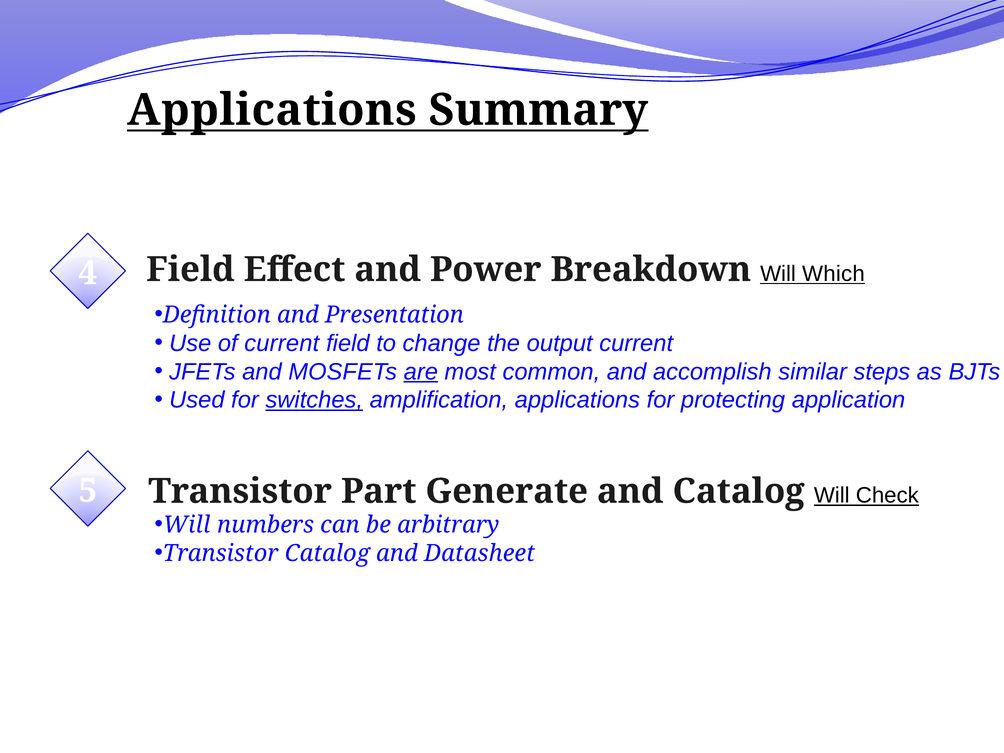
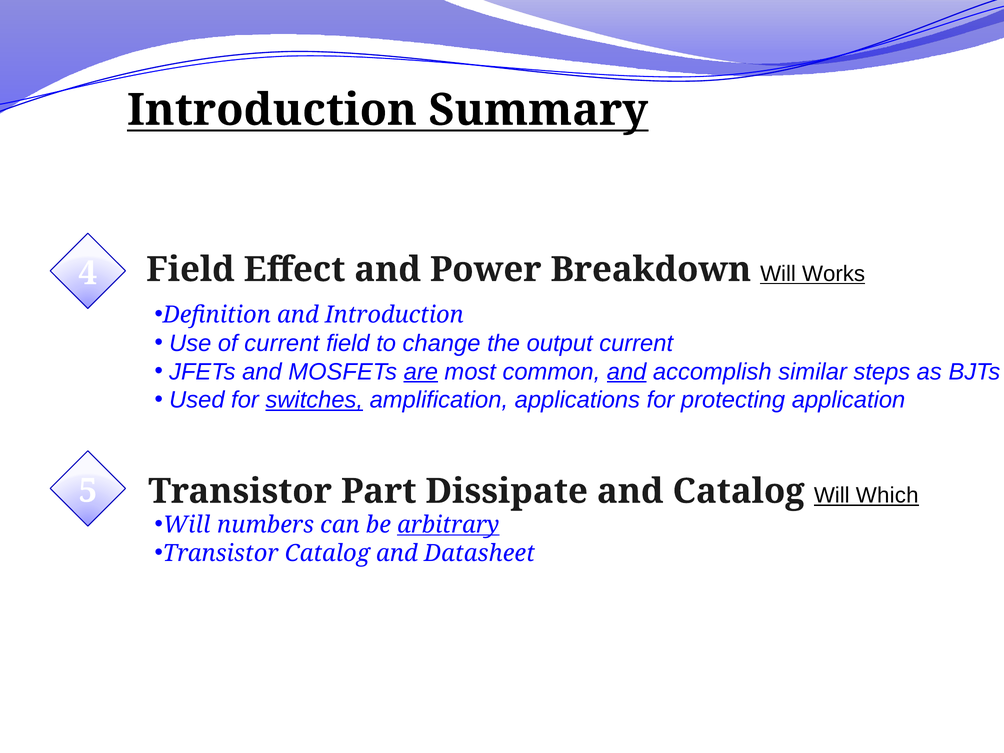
Applications at (272, 110): Applications -> Introduction
Which: Which -> Works
and Presentation: Presentation -> Introduction
and at (627, 372) underline: none -> present
Generate: Generate -> Dissipate
Check: Check -> Which
arbitrary underline: none -> present
